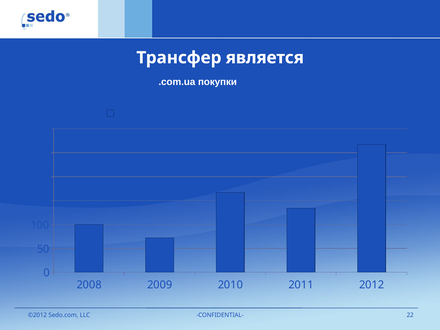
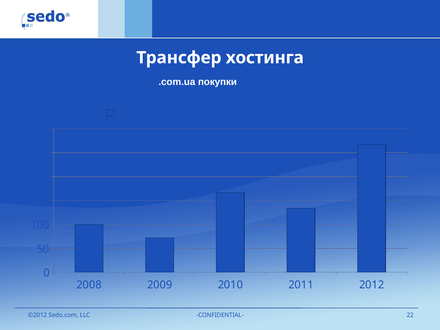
является: является -> хостинга
